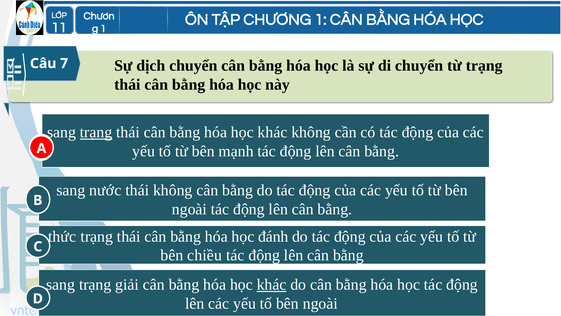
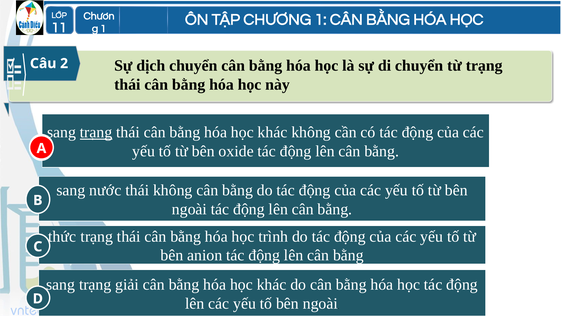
7: 7 -> 2
mạnh: mạnh -> oxide
đánh: đánh -> trình
chiều: chiều -> anion
khác at (272, 284) underline: present -> none
